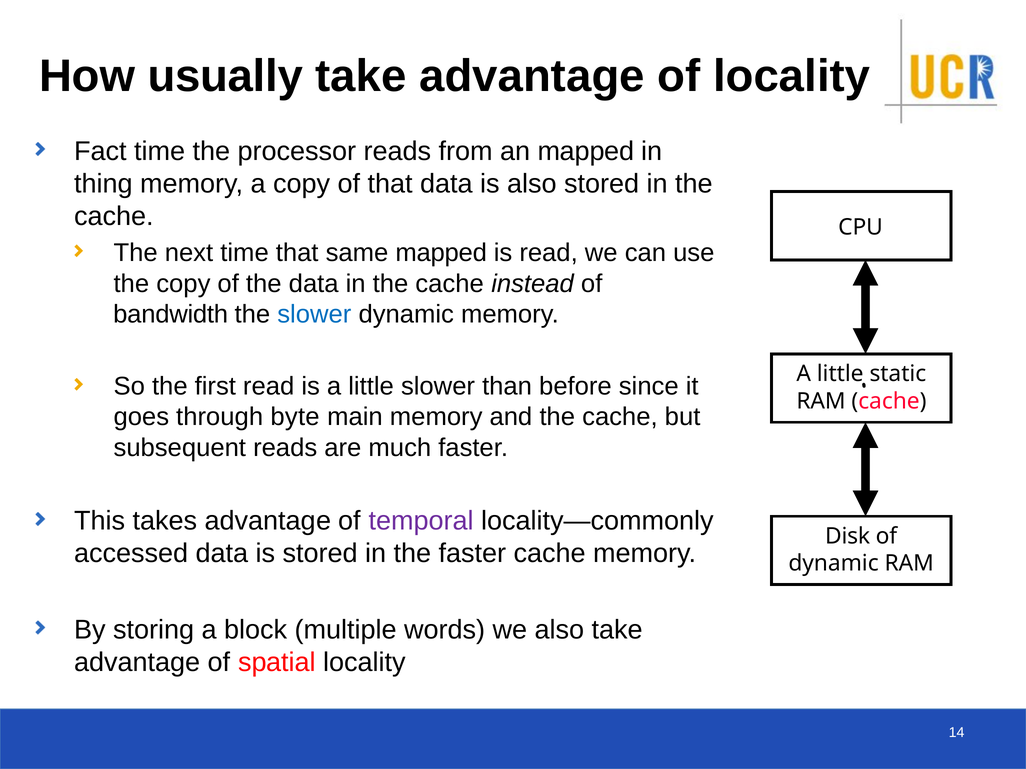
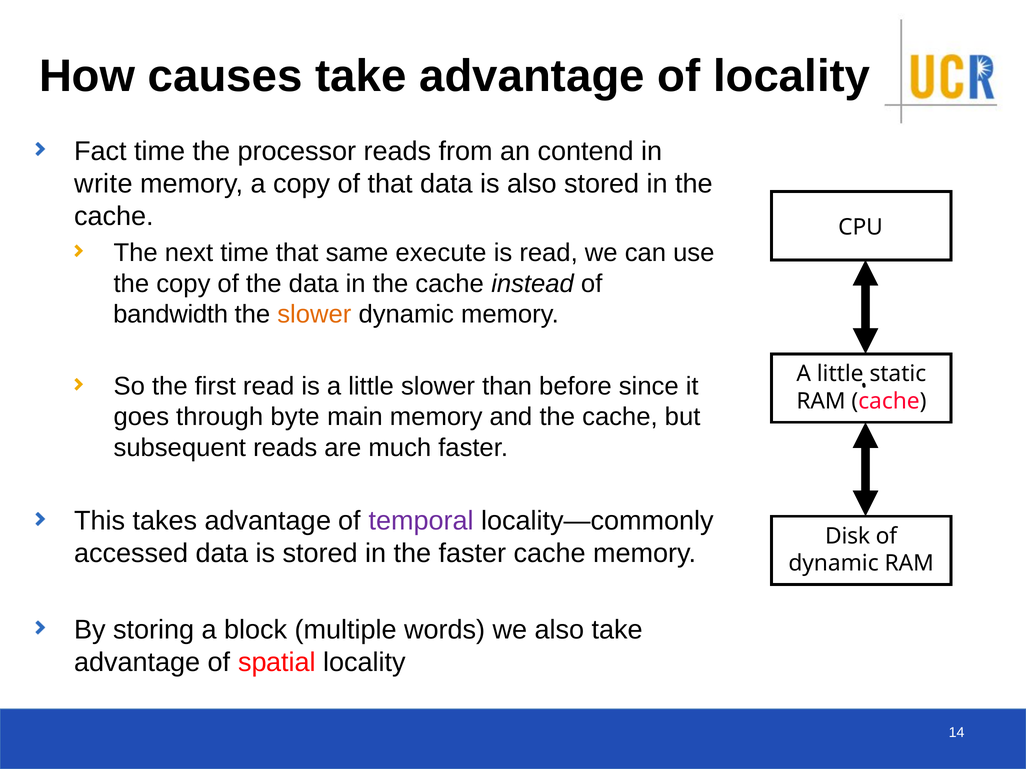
usually: usually -> causes
an mapped: mapped -> contend
thing: thing -> write
same mapped: mapped -> execute
slower at (314, 315) colour: blue -> orange
